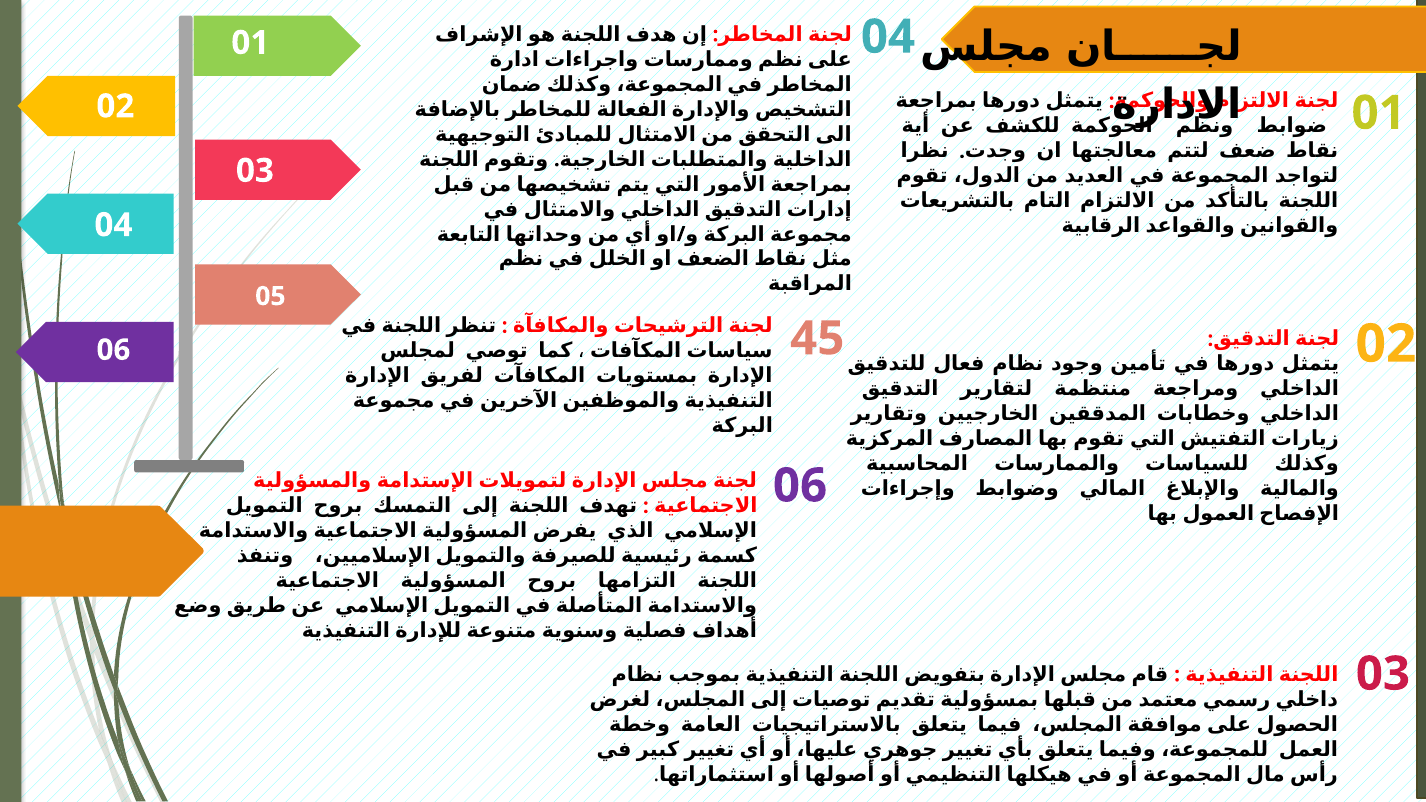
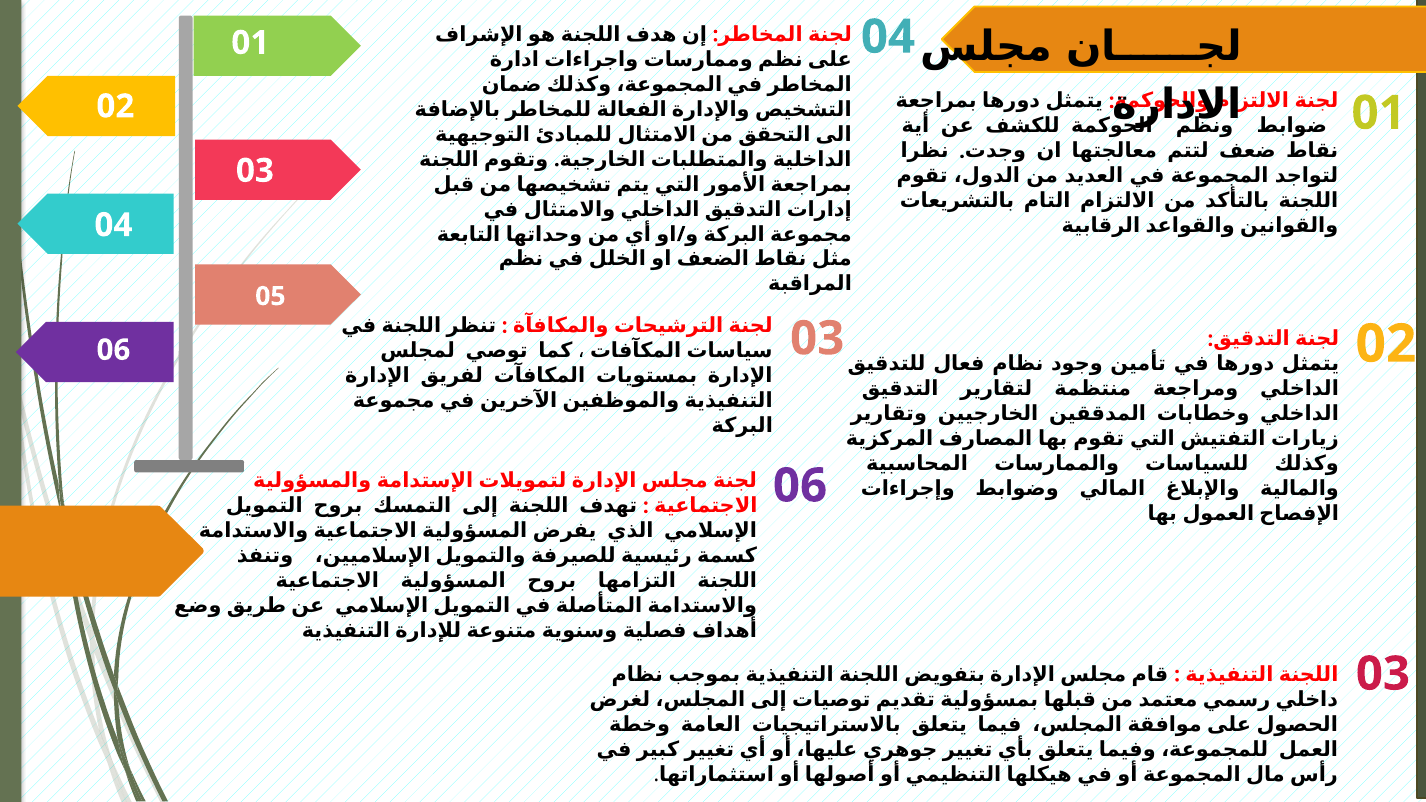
06 45: 45 -> 03
